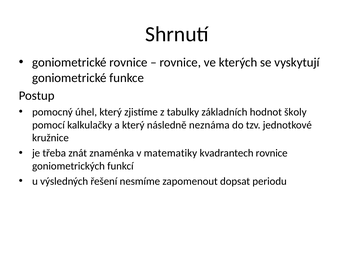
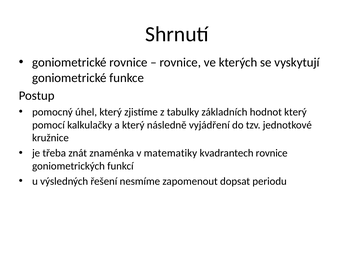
hodnot školy: školy -> který
neznáma: neznáma -> vyjádření
